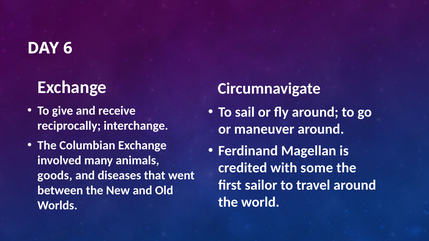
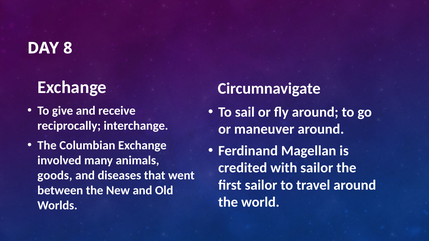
6: 6 -> 8
with some: some -> sailor
